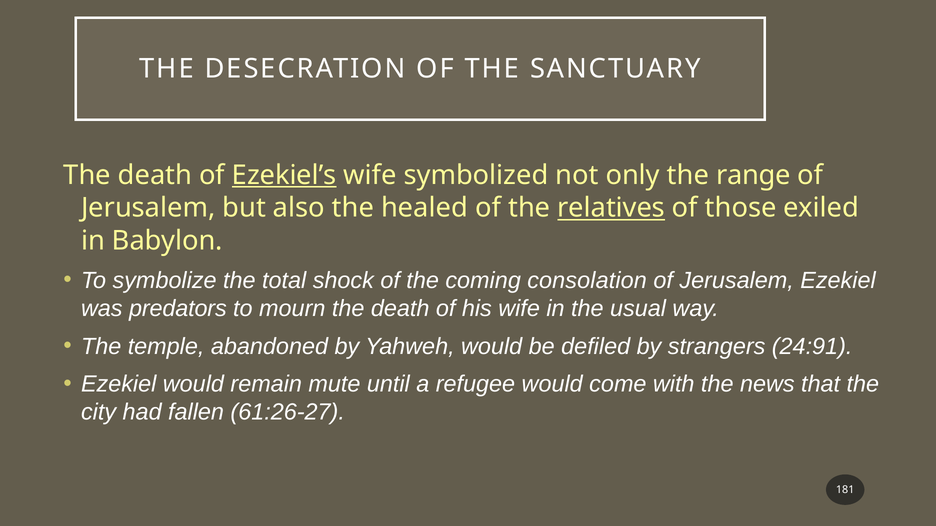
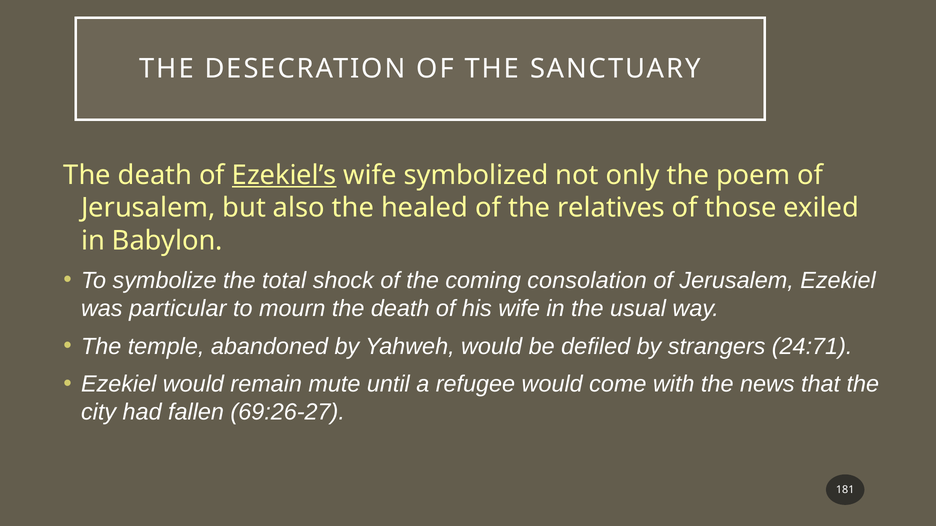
range: range -> poem
relatives underline: present -> none
predators: predators -> particular
24:91: 24:91 -> 24:71
61:26-27: 61:26-27 -> 69:26-27
